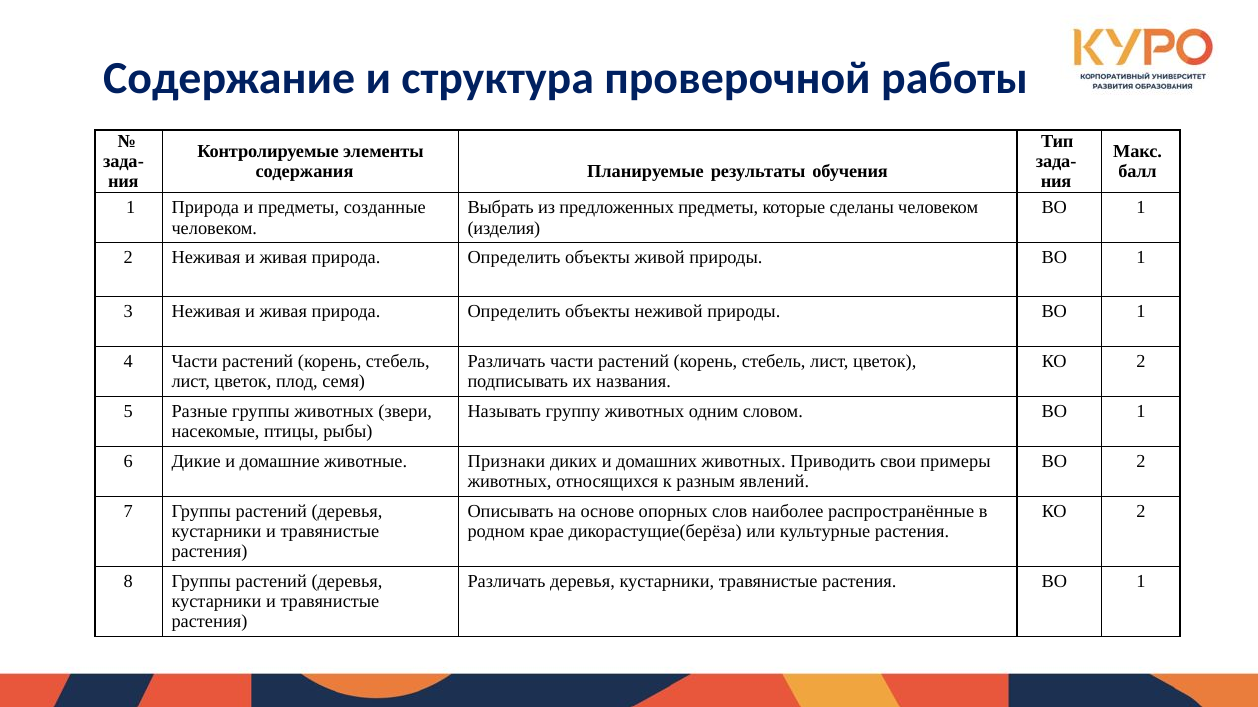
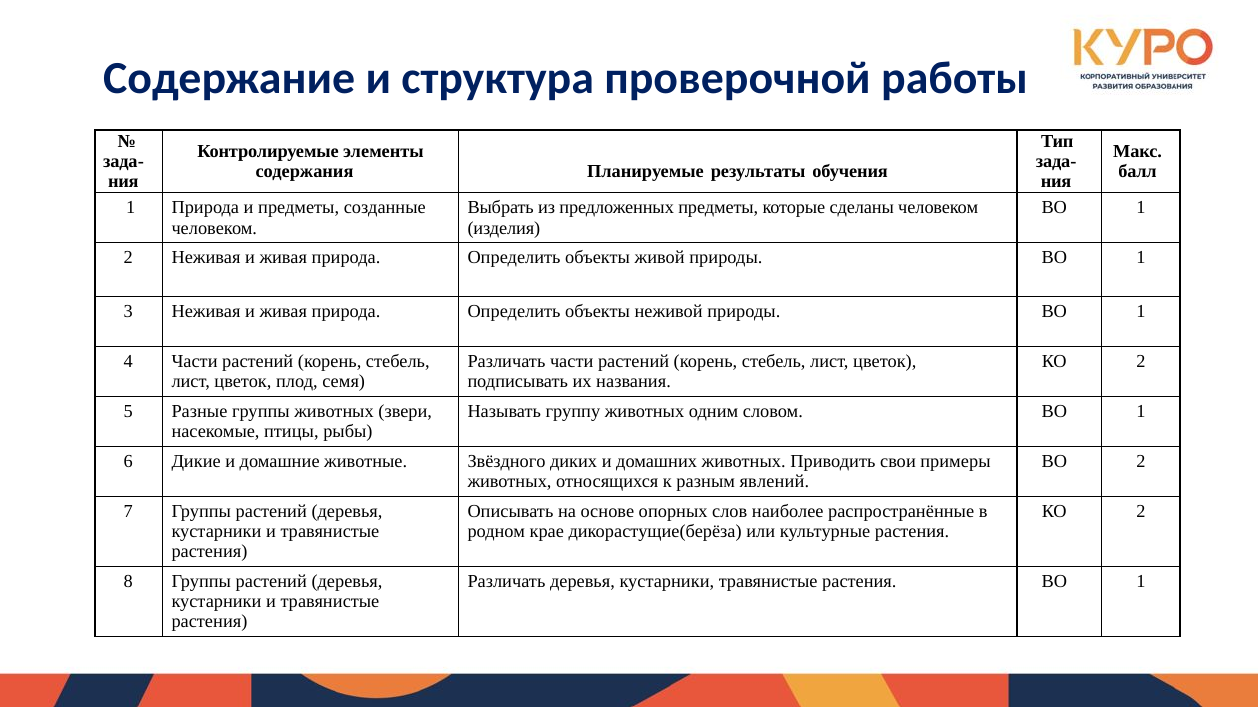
Признаки: Признаки -> Звёздного
